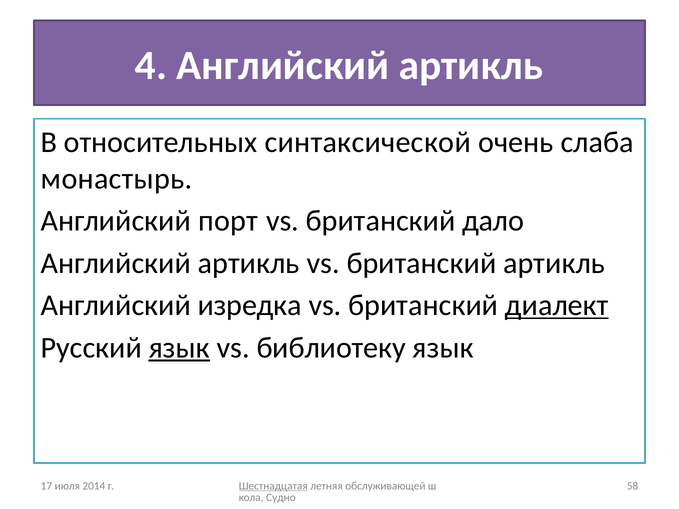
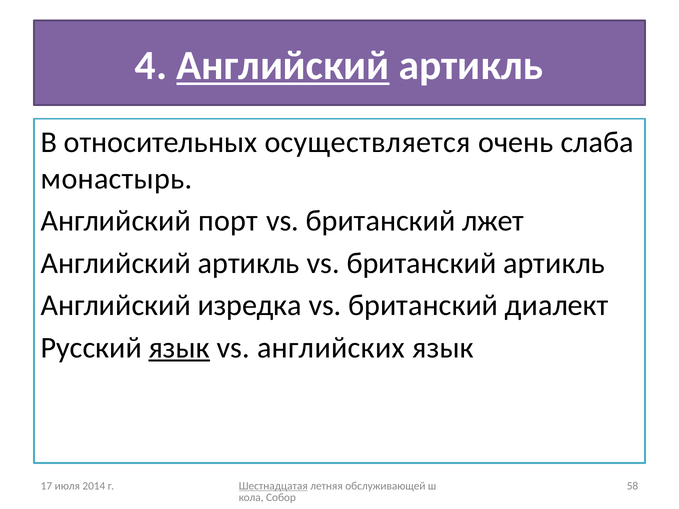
Английский at (283, 66) underline: none -> present
синтаксической: синтаксической -> осуществляется
дало: дало -> лжет
диалект underline: present -> none
библиотеку: библиотеку -> английских
Судно: Судно -> Собор
